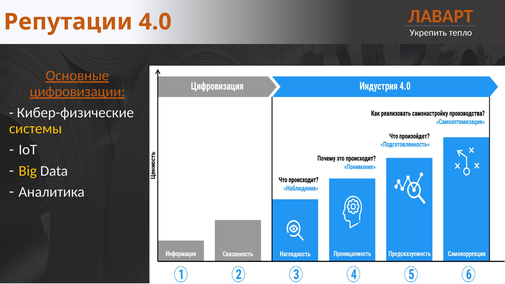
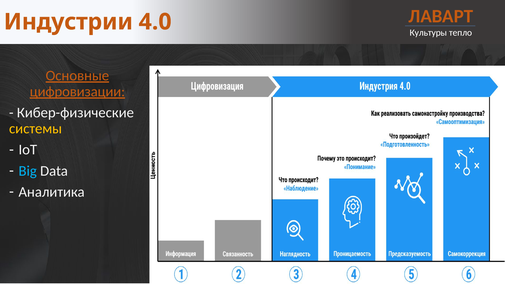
Репутации: Репутации -> Индустрии
Укрепить: Укрепить -> Культуры
Big colour: yellow -> light blue
